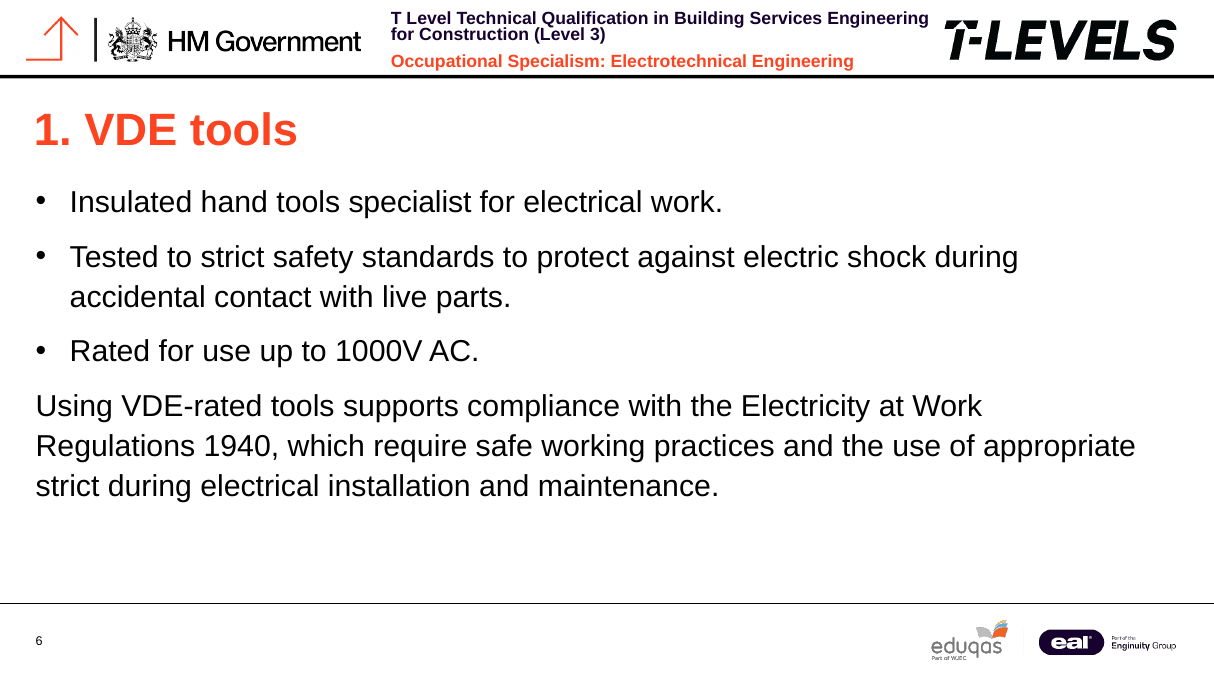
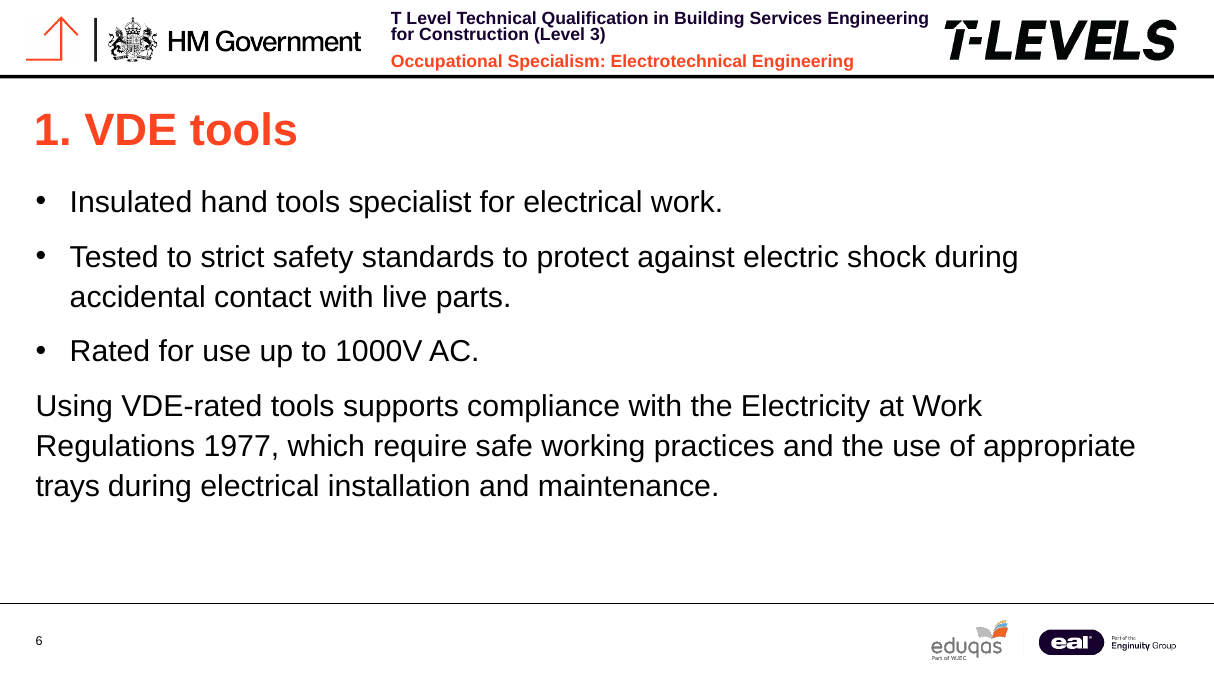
1940: 1940 -> 1977
strict at (68, 487): strict -> trays
